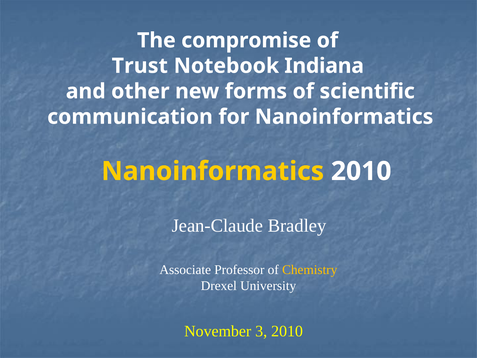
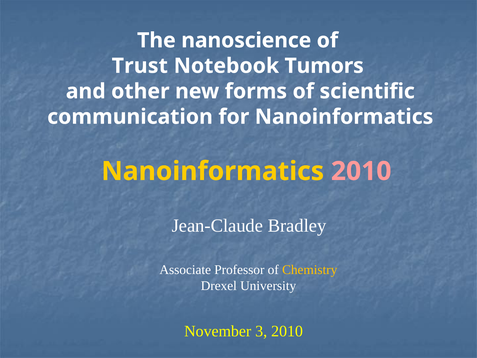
compromise: compromise -> nanoscience
Indiana: Indiana -> Tumors
2010 at (361, 171) colour: white -> pink
